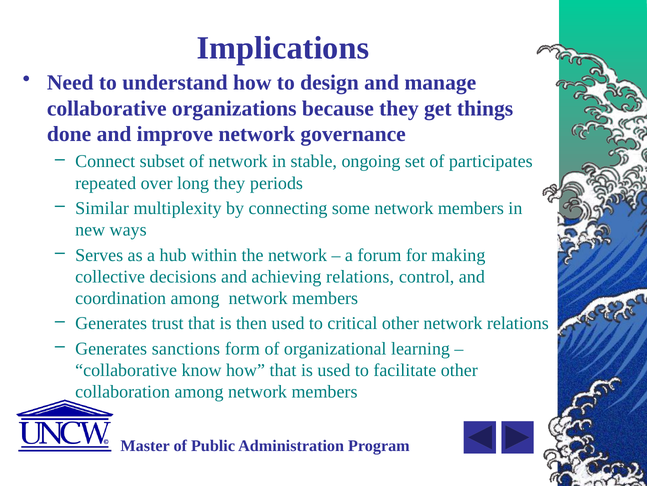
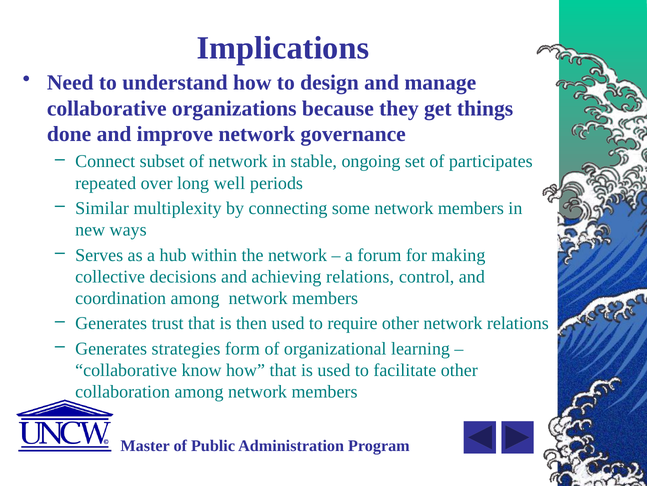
long they: they -> well
critical: critical -> require
sanctions: sanctions -> strategies
